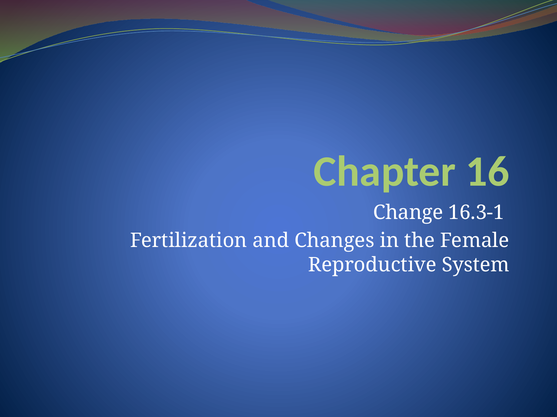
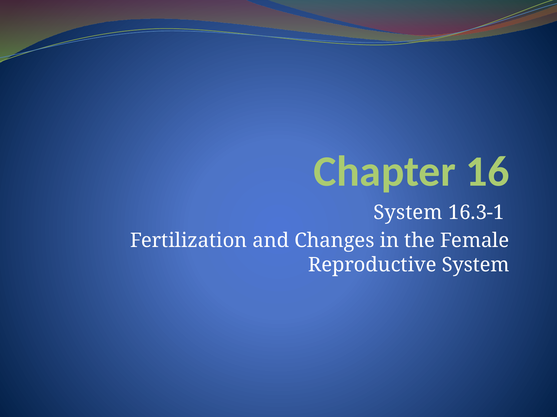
Change at (408, 213): Change -> System
